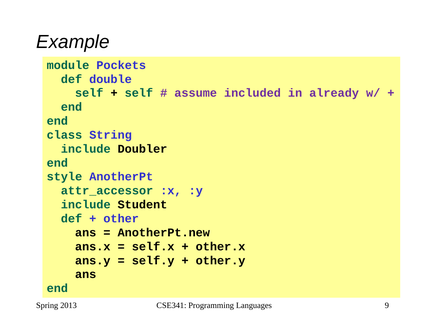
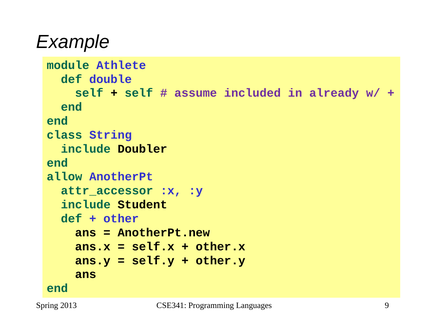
Pockets: Pockets -> Athlete
style: style -> allow
